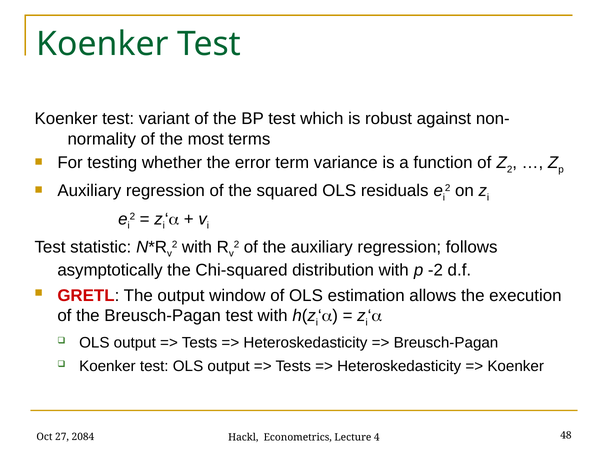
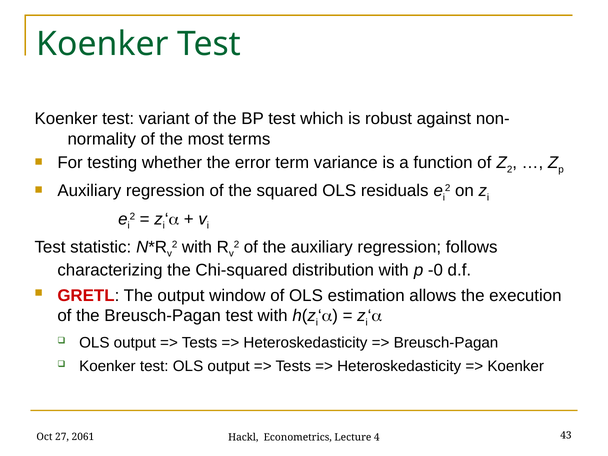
asymptotically: asymptotically -> characterizing
-2: -2 -> -0
2084: 2084 -> 2061
48: 48 -> 43
